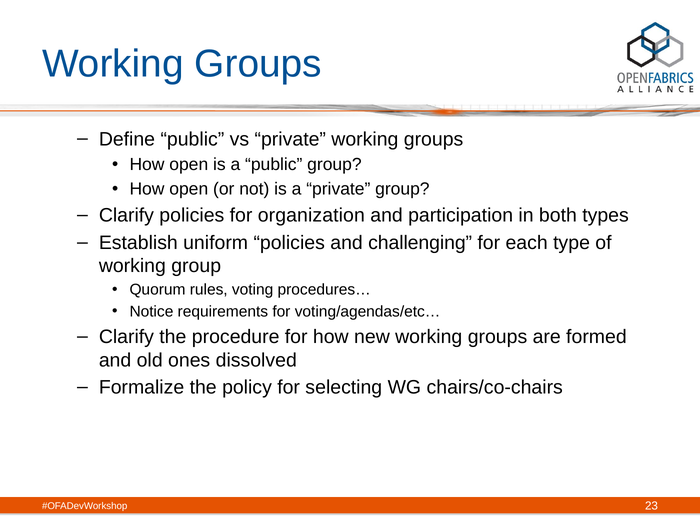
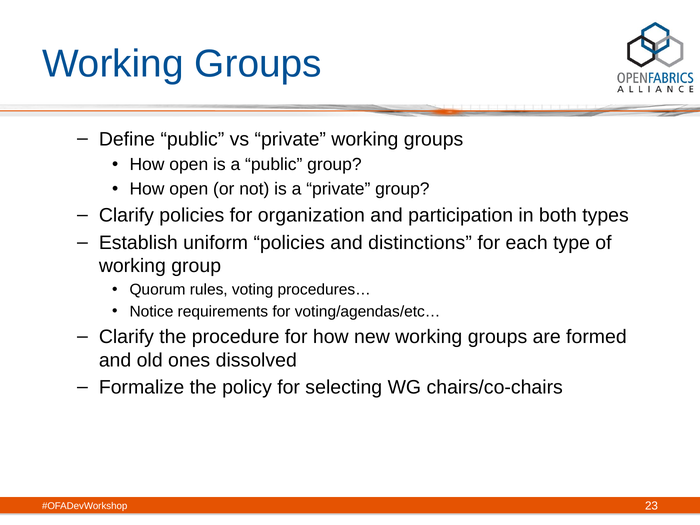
challenging: challenging -> distinctions
